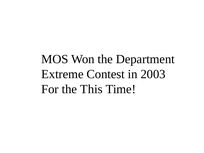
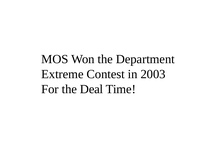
This: This -> Deal
